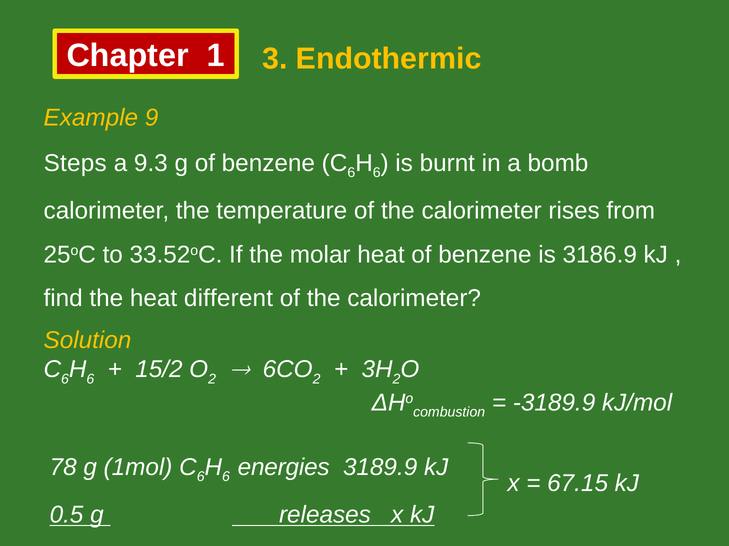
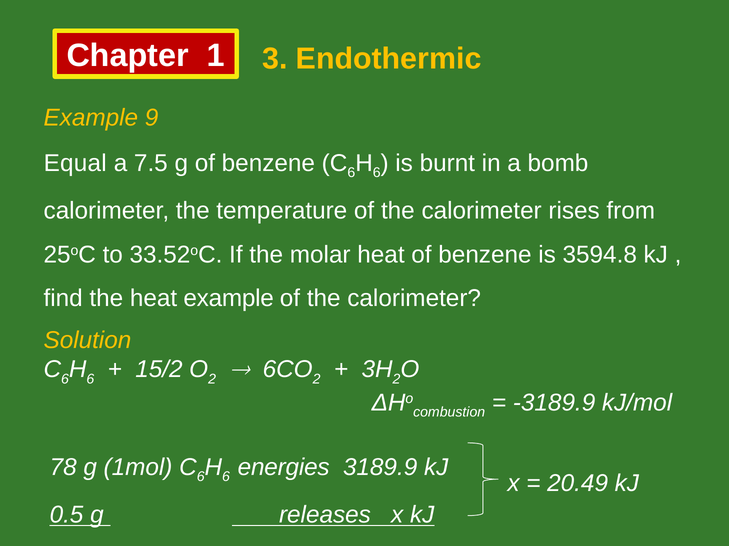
Steps: Steps -> Equal
9.3: 9.3 -> 7.5
3186.9: 3186.9 -> 3594.8
heat different: different -> example
67.15: 67.15 -> 20.49
